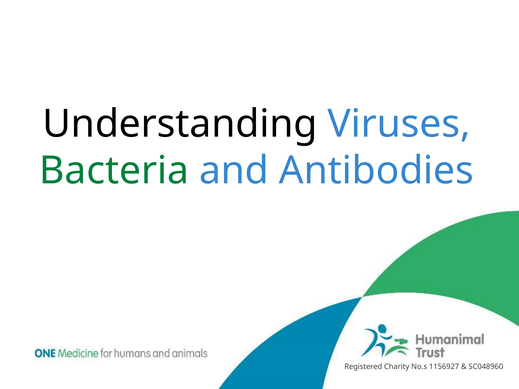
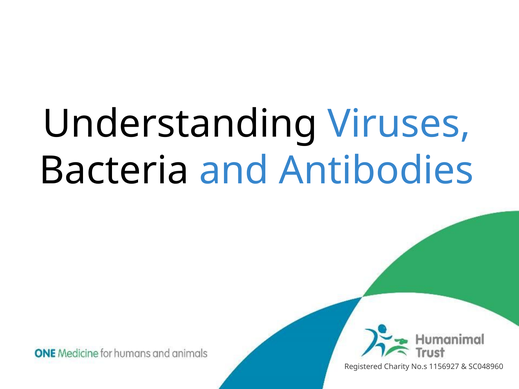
Bacteria colour: green -> black
